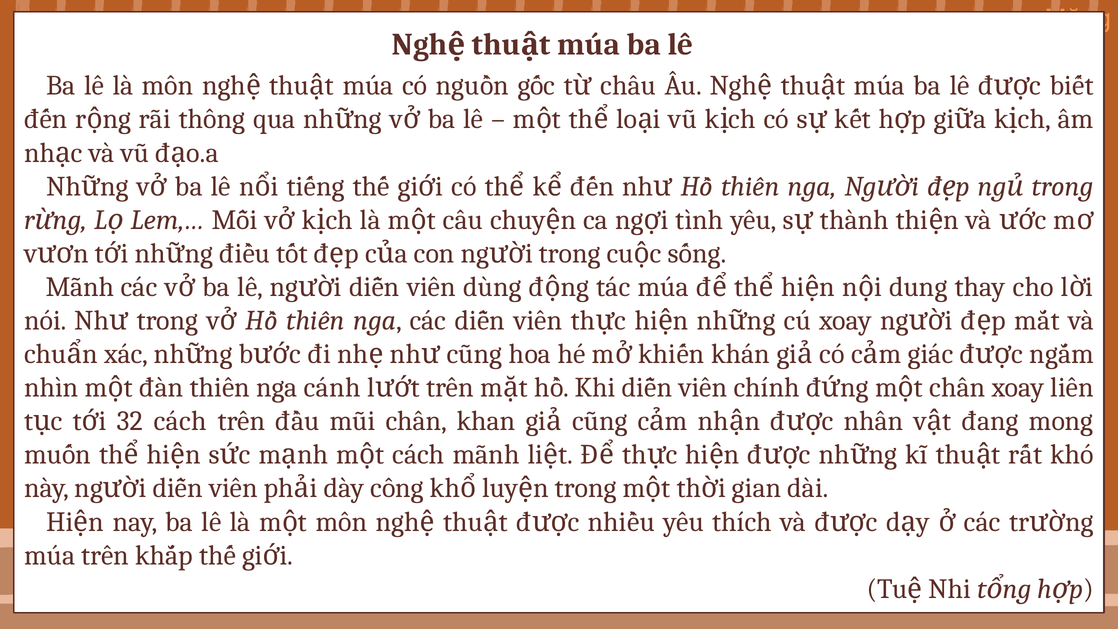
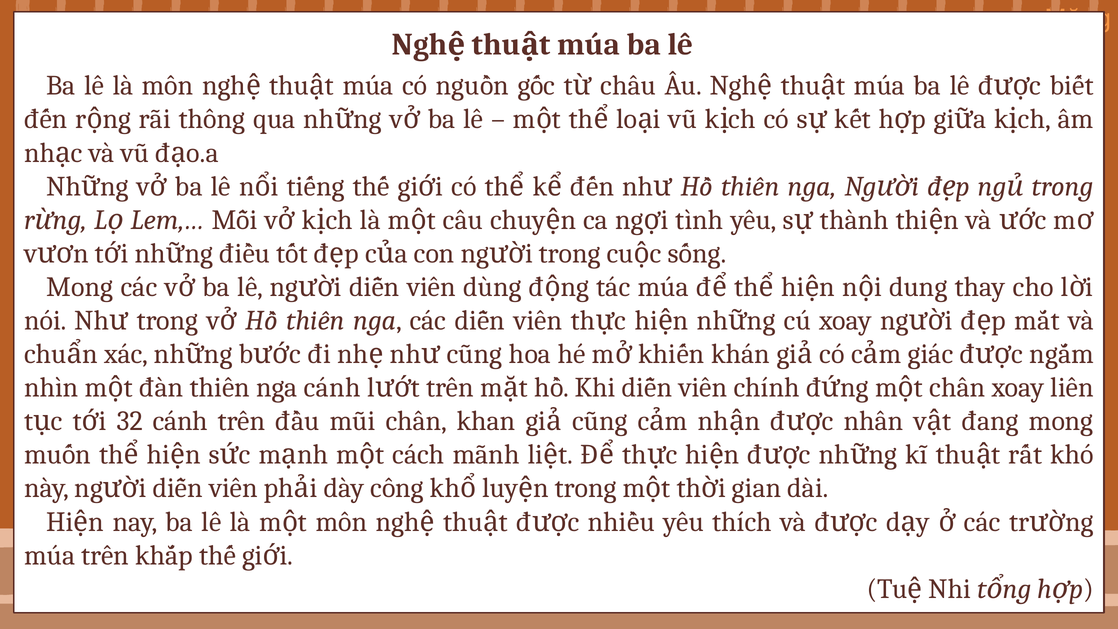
Mãnh at (80, 287): Mãnh -> Mong
32 cách: cách -> cánh
